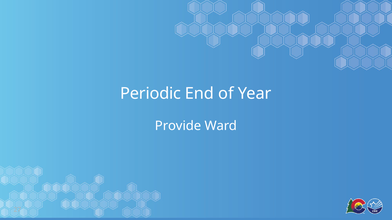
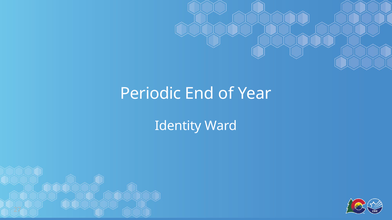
Provide: Provide -> Identity
